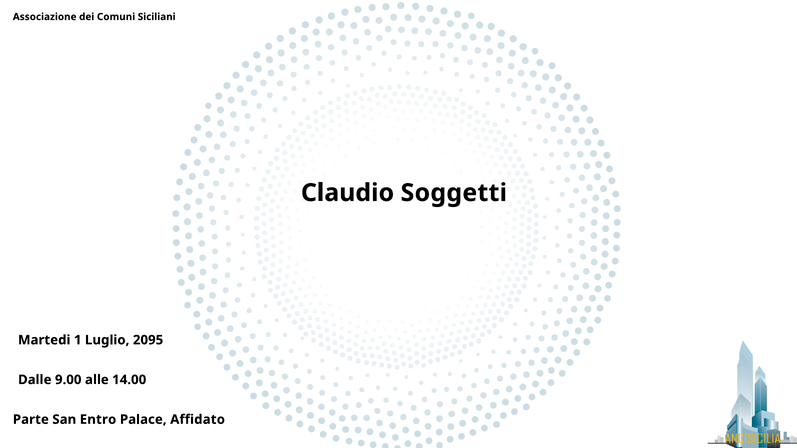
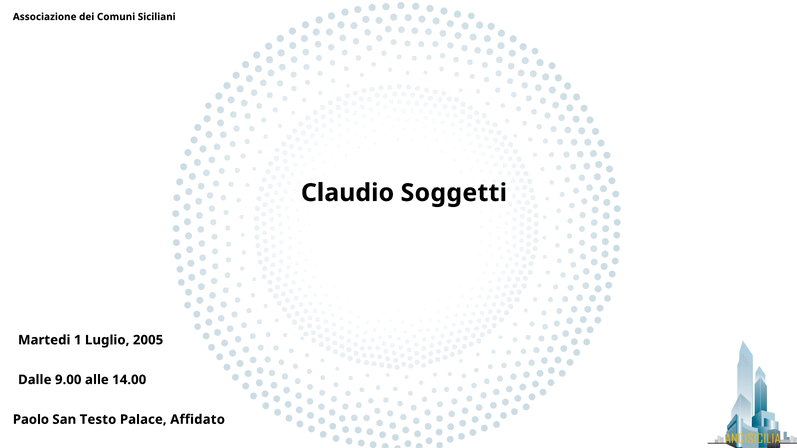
2095: 2095 -> 2005
Parte: Parte -> Paolo
Entro: Entro -> Testo
